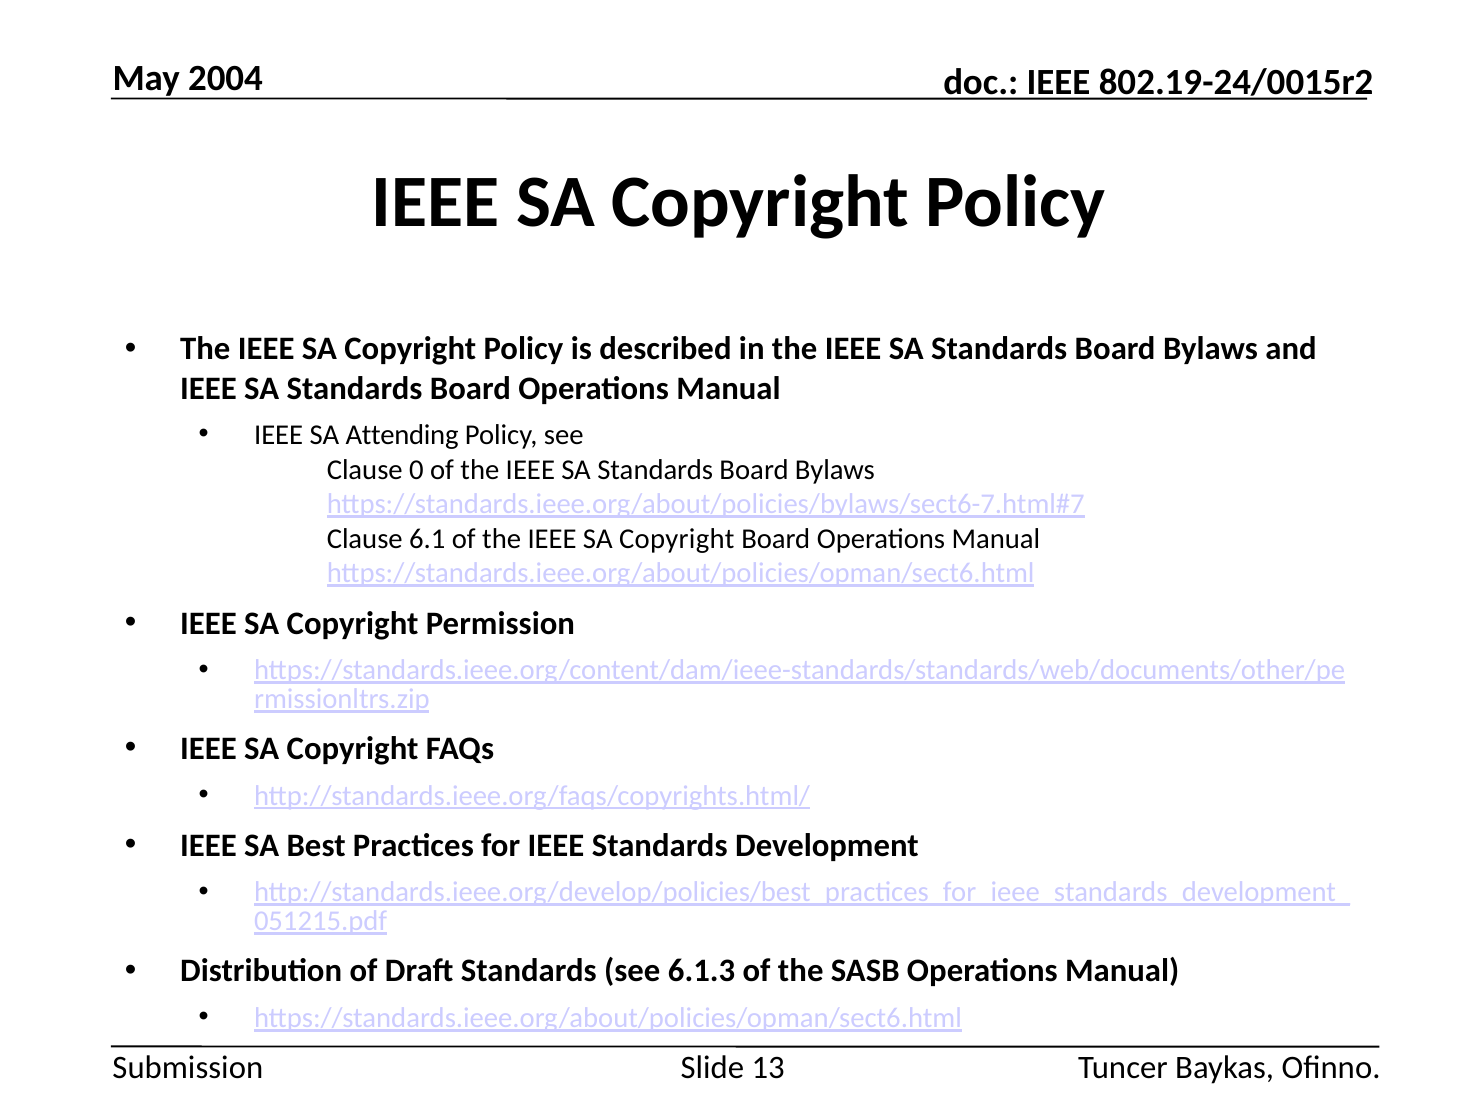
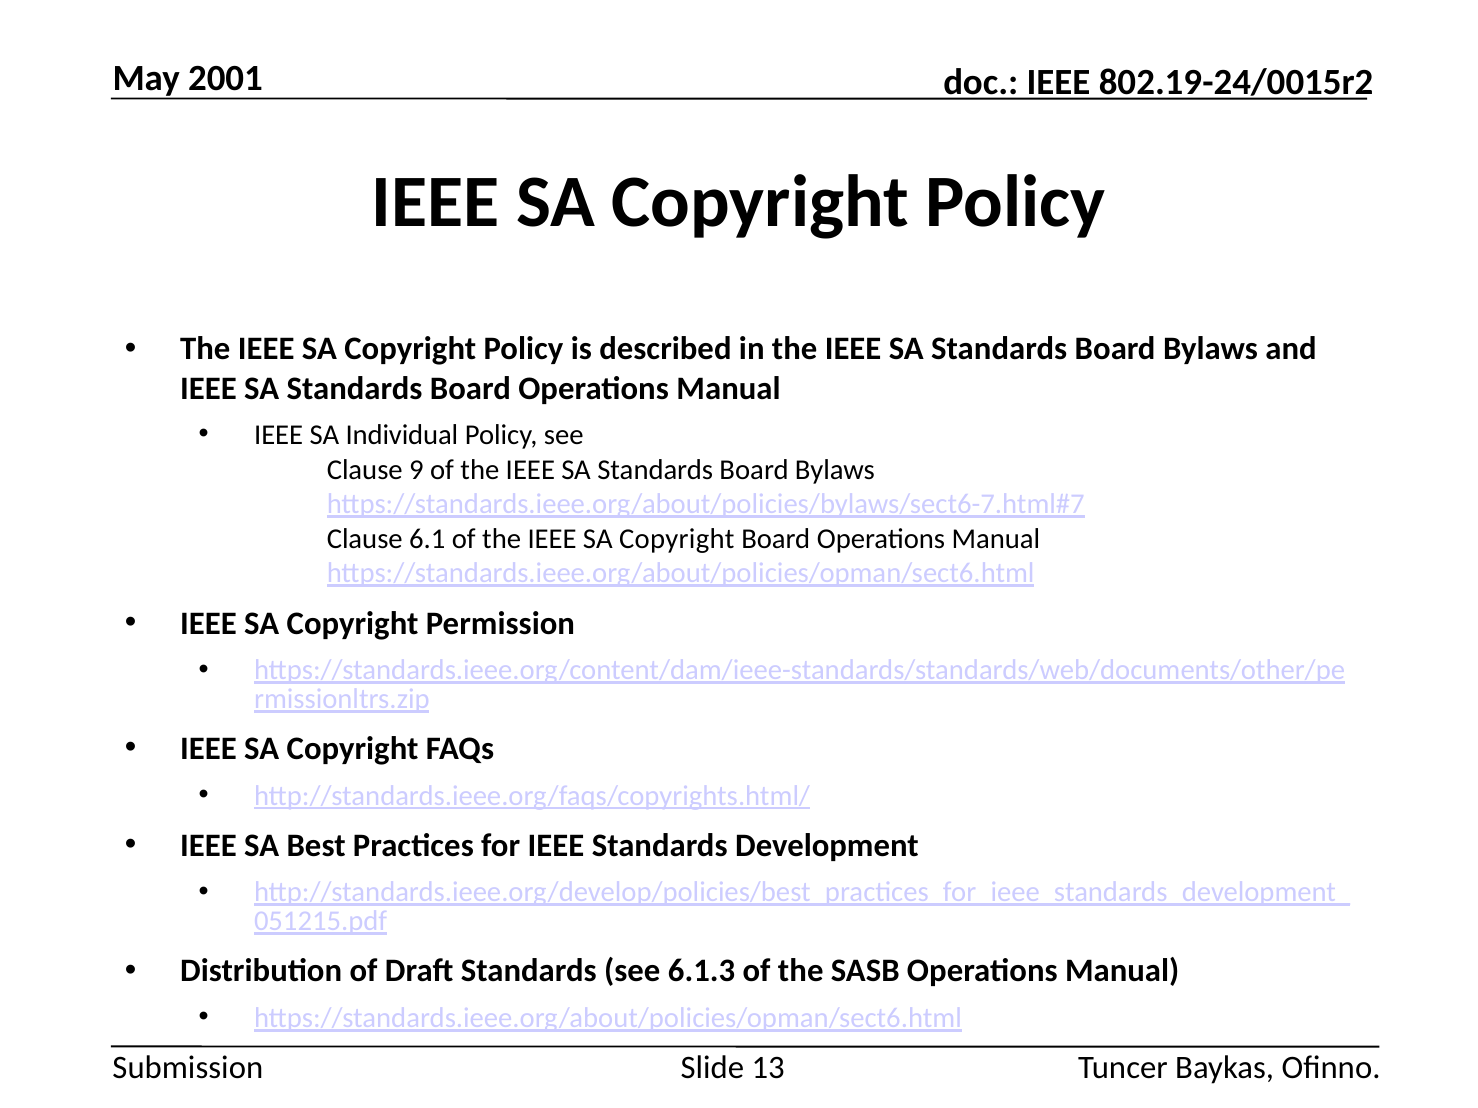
2004: 2004 -> 2001
Attending: Attending -> Individual
0: 0 -> 9
